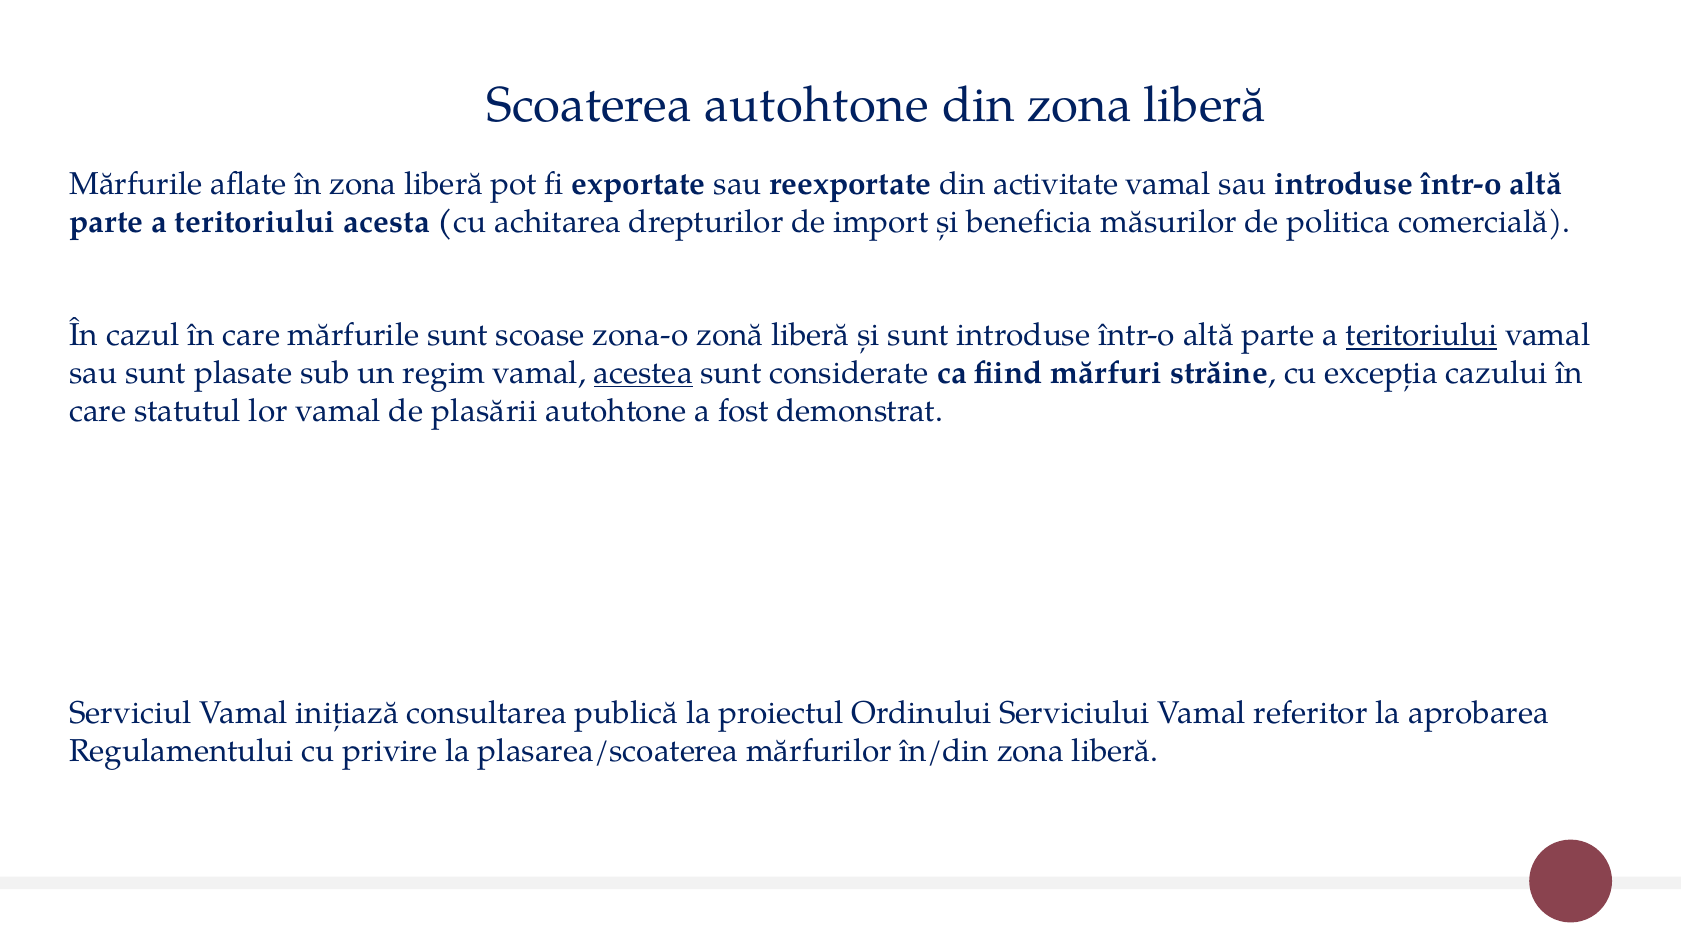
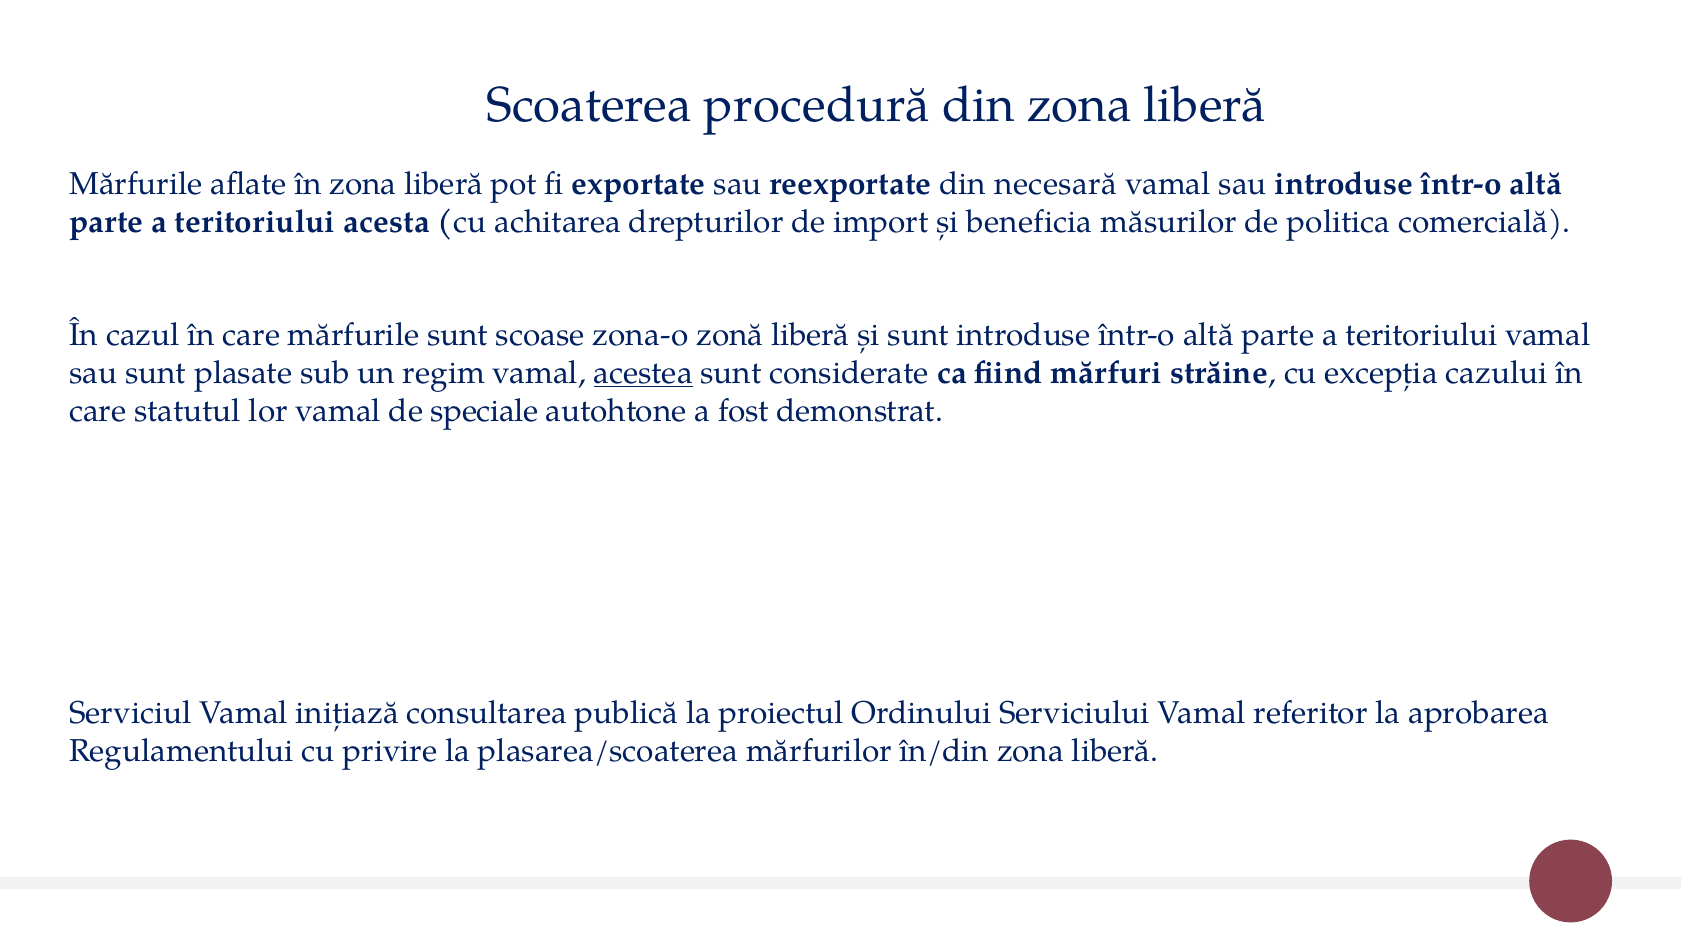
Scoaterea autohtone: autohtone -> procedură
activitate: activitate -> necesară
teritoriului at (1422, 335) underline: present -> none
plasării: plasării -> speciale
